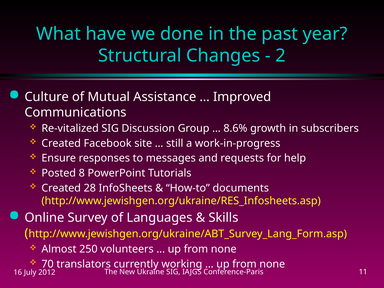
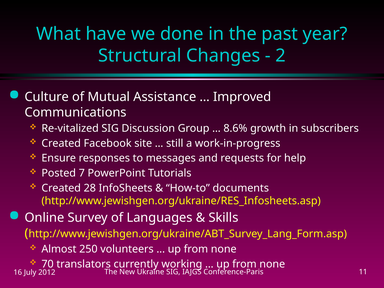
8: 8 -> 7
